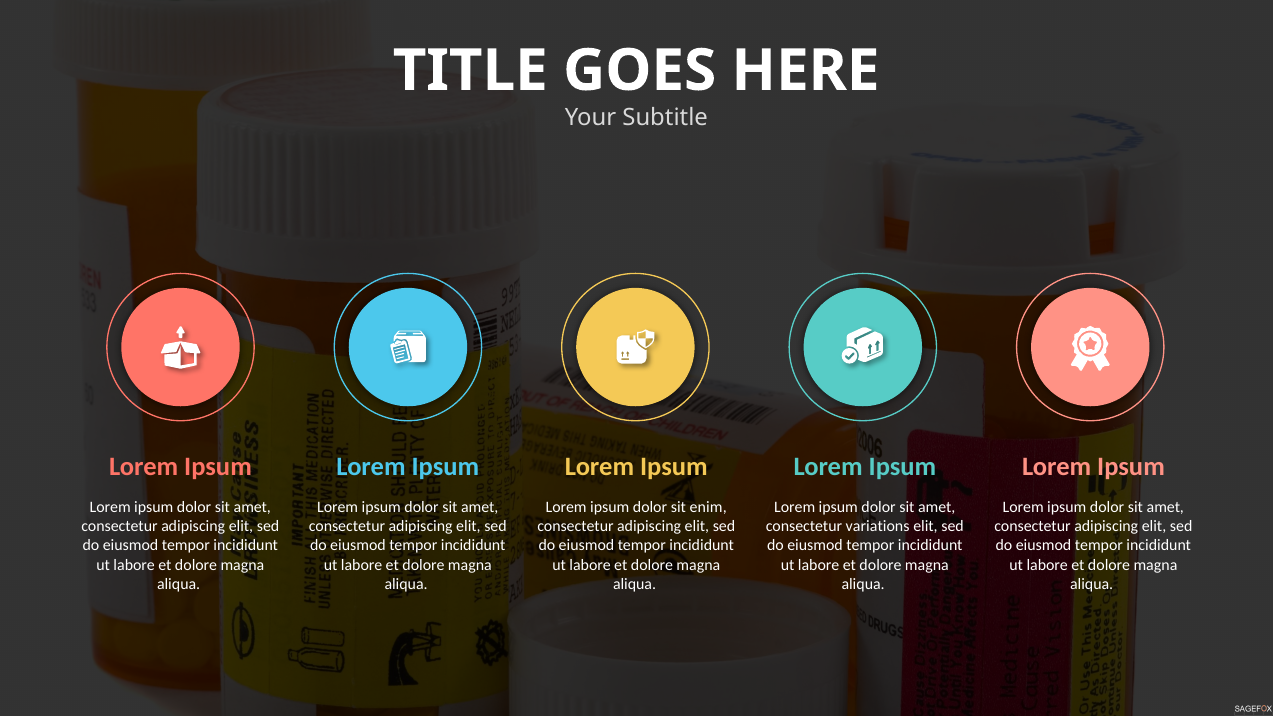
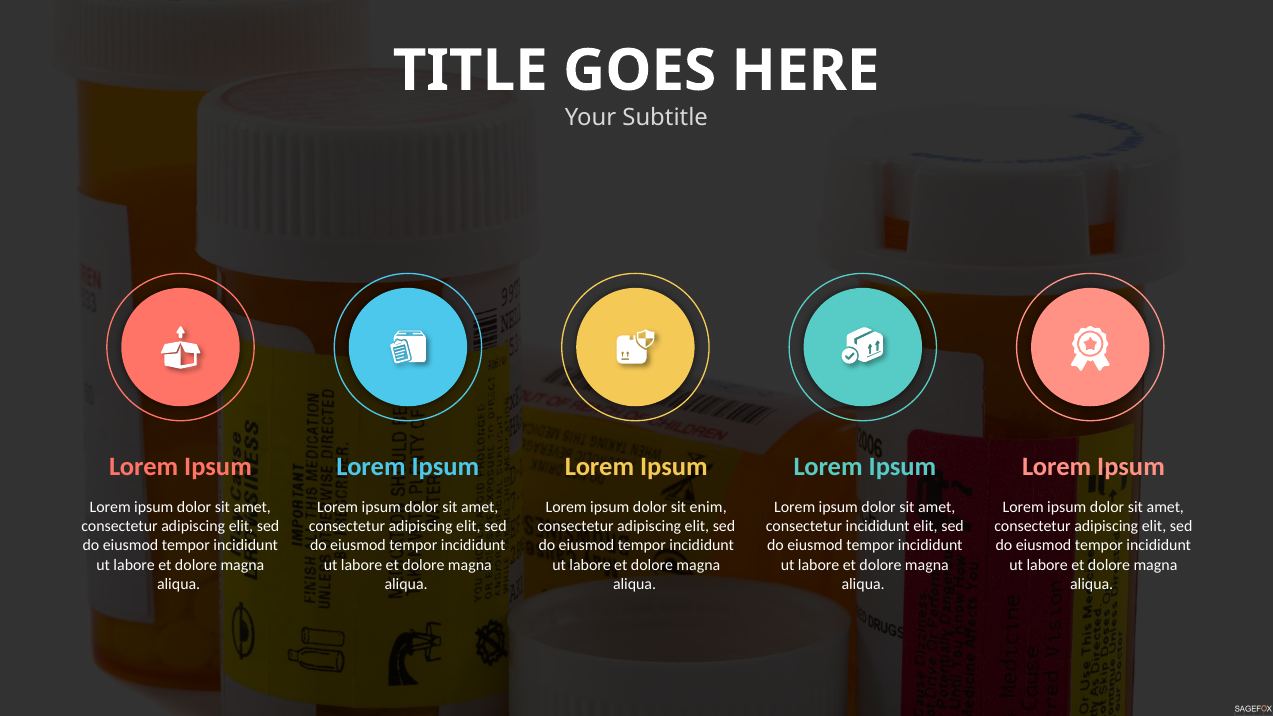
consectetur variations: variations -> incididunt
